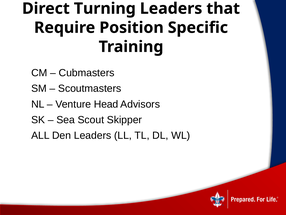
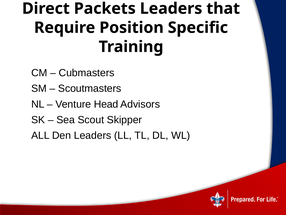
Turning: Turning -> Packets
